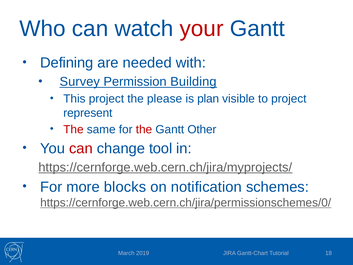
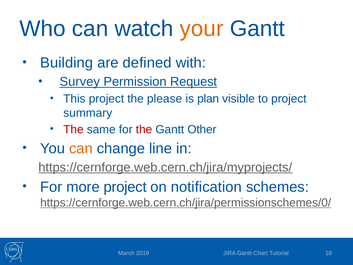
your colour: red -> orange
Defining: Defining -> Building
needed: needed -> defined
Building: Building -> Request
represent: represent -> summary
can at (81, 148) colour: red -> orange
tool: tool -> line
more blocks: blocks -> project
